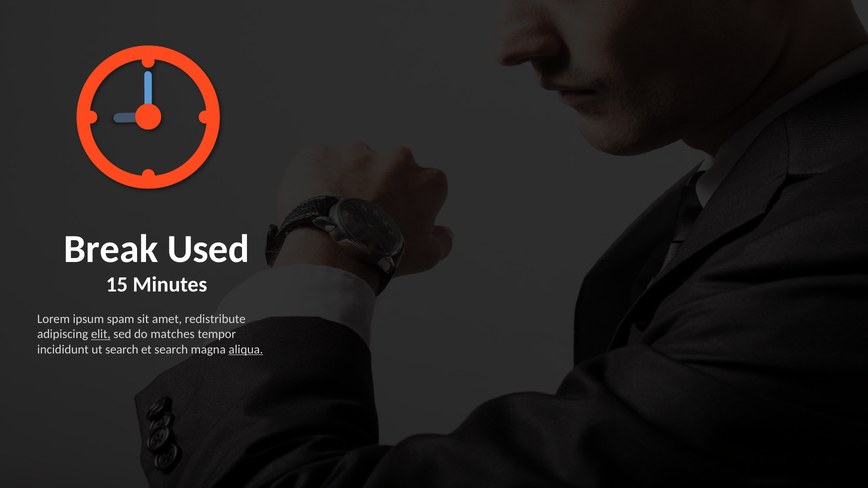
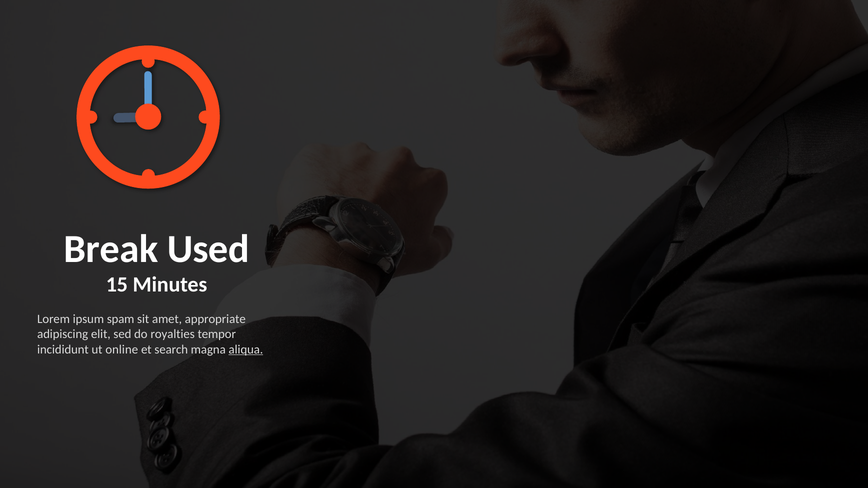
redistribute: redistribute -> appropriate
elit underline: present -> none
matches: matches -> royalties
ut search: search -> online
